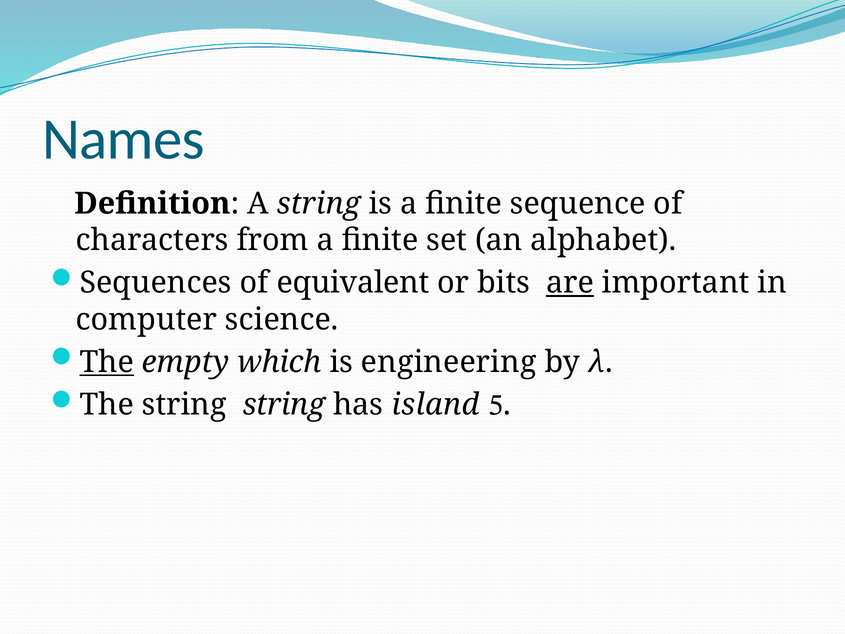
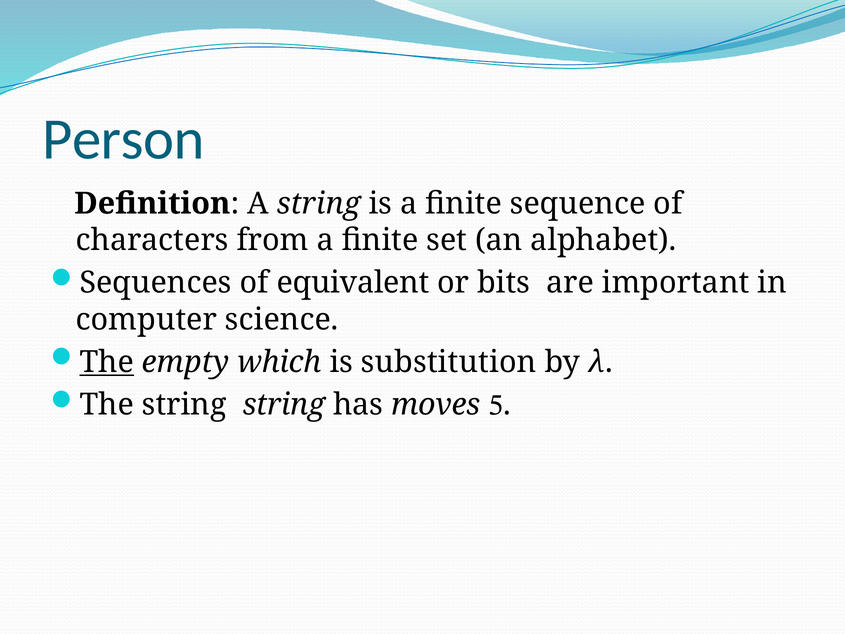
Names: Names -> Person
are underline: present -> none
engineering: engineering -> substitution
island: island -> moves
